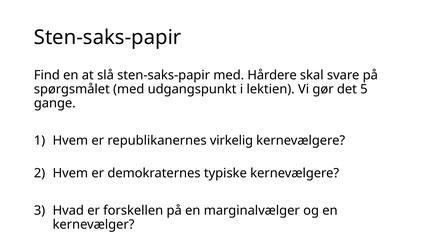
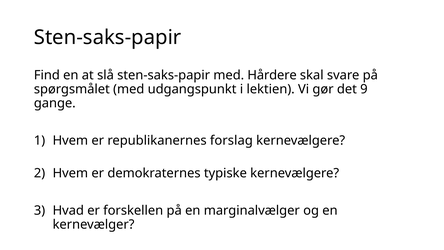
5: 5 -> 9
virkelig: virkelig -> forslag
